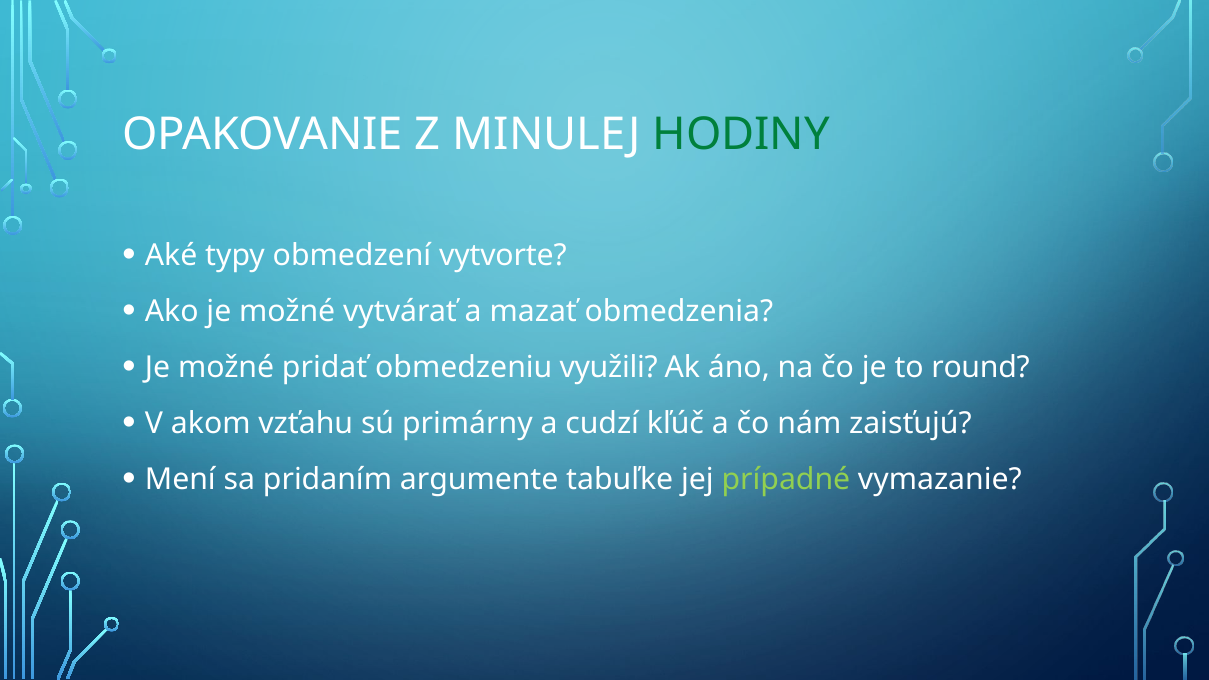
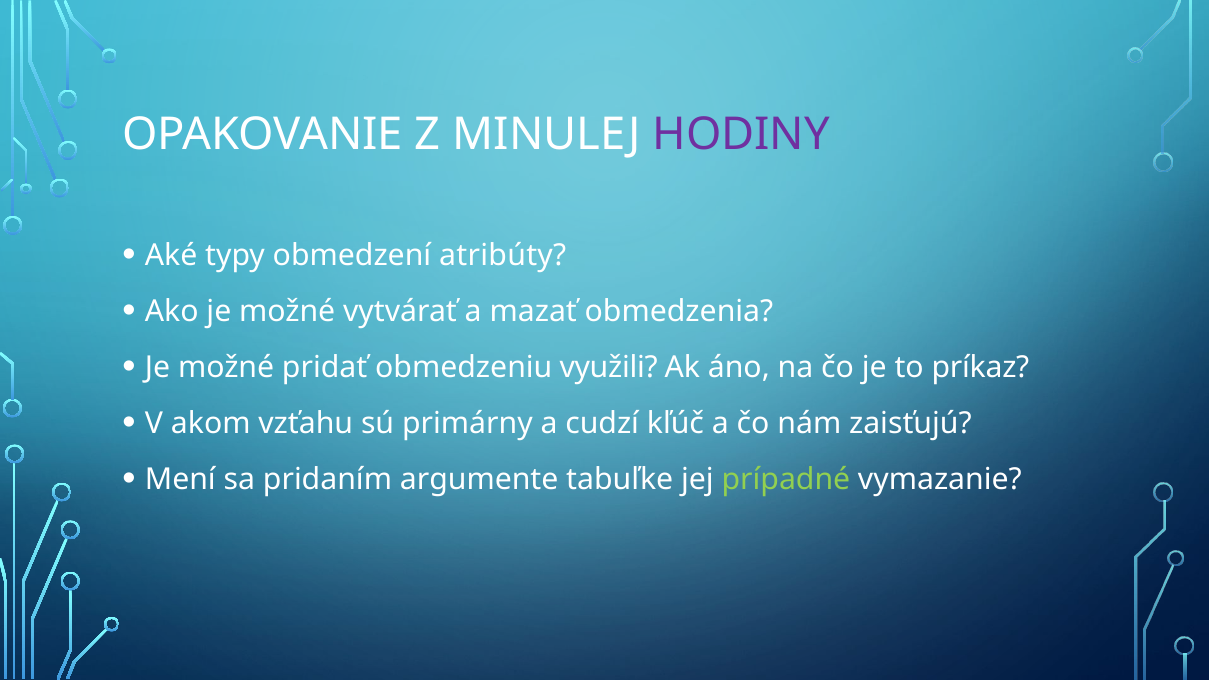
HODINY colour: green -> purple
vytvorte: vytvorte -> atribúty
round: round -> príkaz
